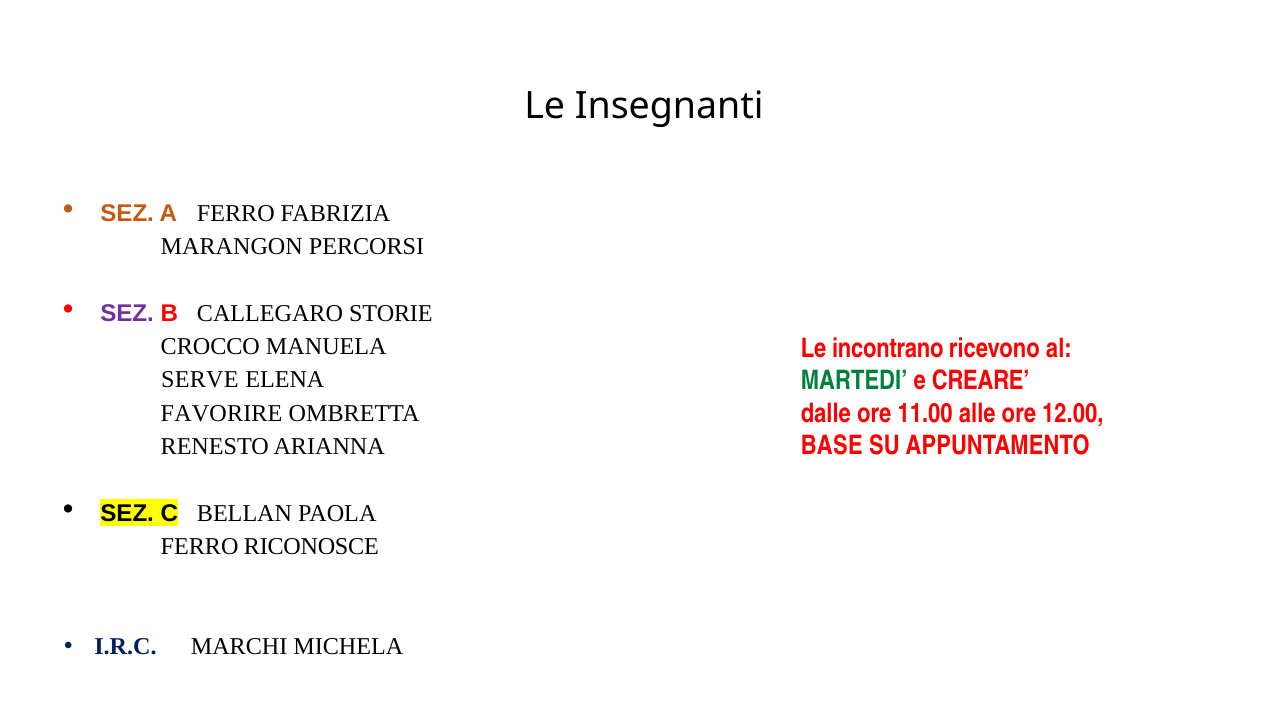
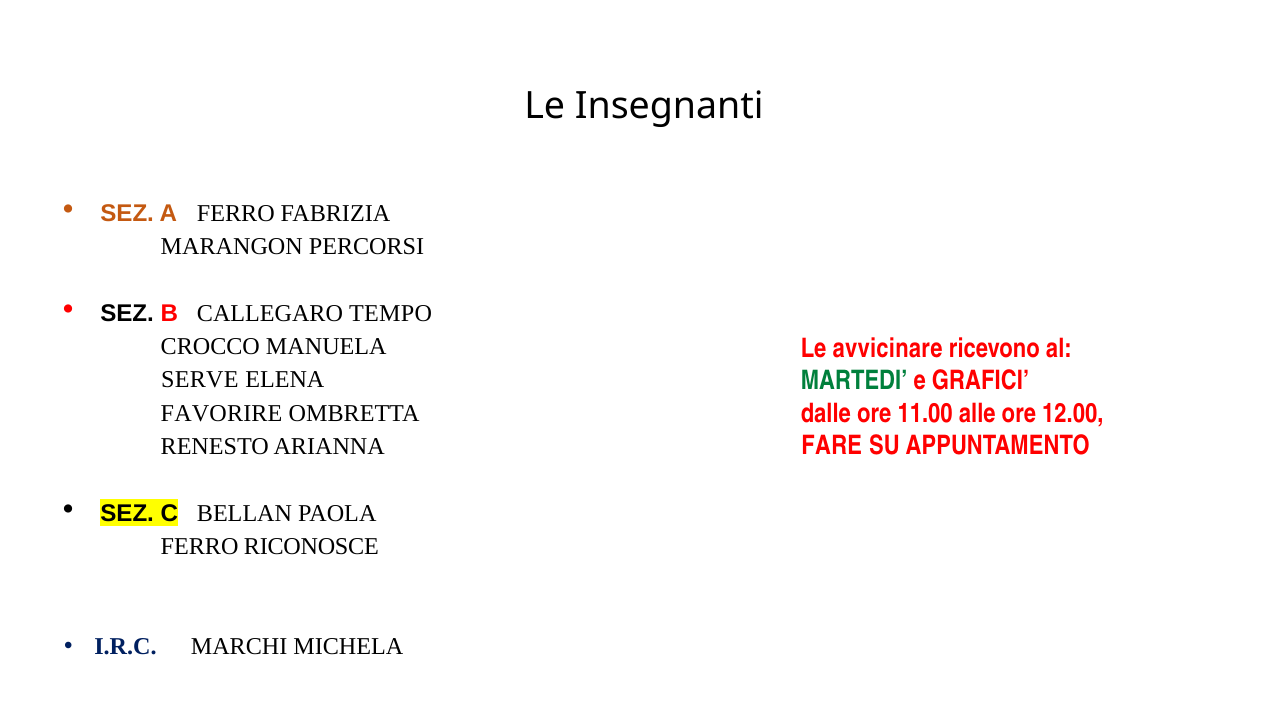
SEZ at (127, 313) colour: purple -> black
STORIE: STORIE -> TEMPO
incontrano: incontrano -> avvicinare
CREARE: CREARE -> GRAFICI
BASE: BASE -> FARE
